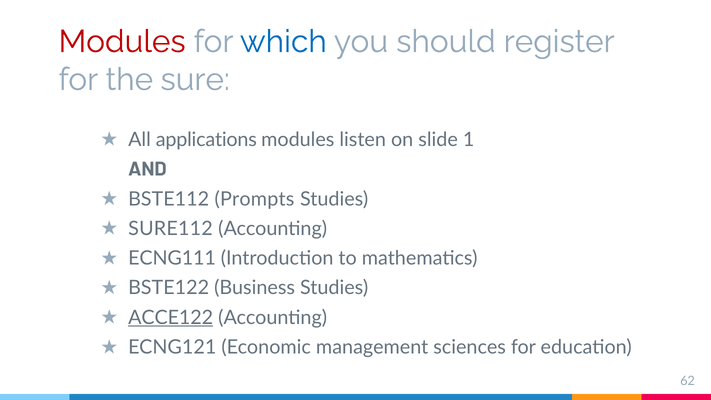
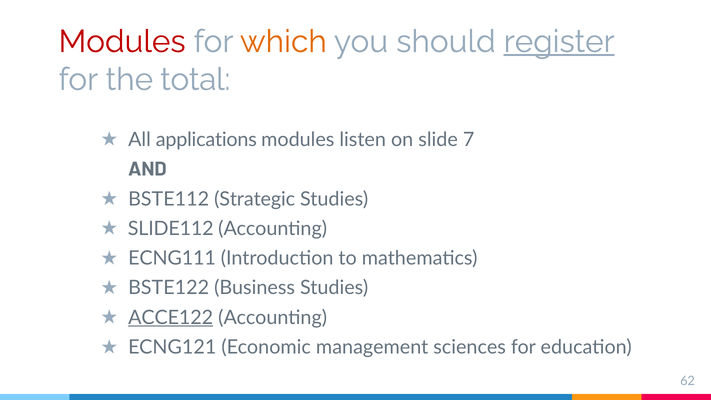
which colour: blue -> orange
register underline: none -> present
sure: sure -> total
1: 1 -> 7
Prompts: Prompts -> Strategic
SURE112: SURE112 -> SLIDE112
